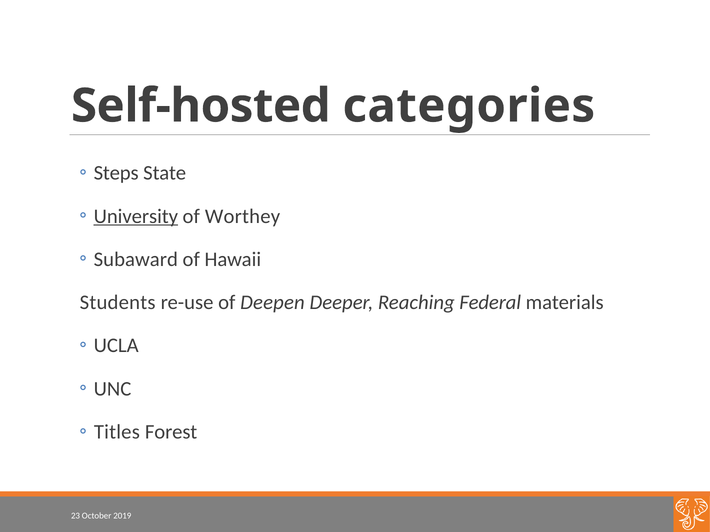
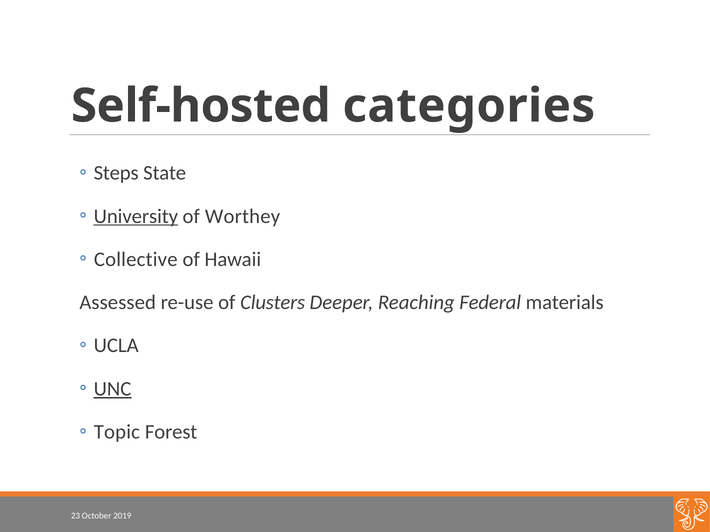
Subaward: Subaward -> Collective
Students: Students -> Assessed
Deepen: Deepen -> Clusters
UNC underline: none -> present
Titles: Titles -> Topic
